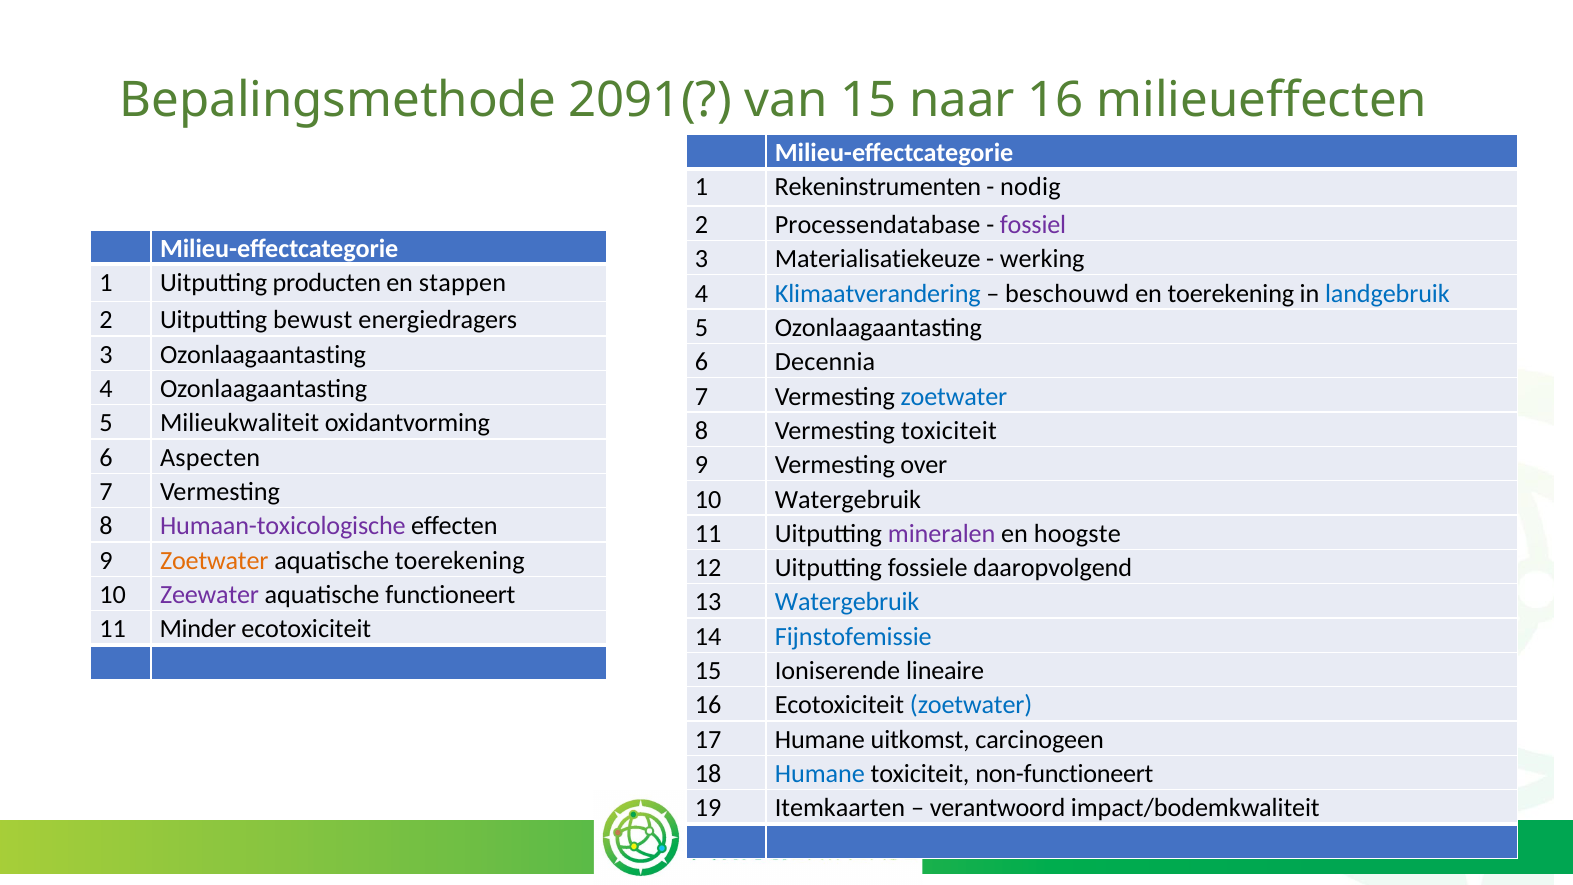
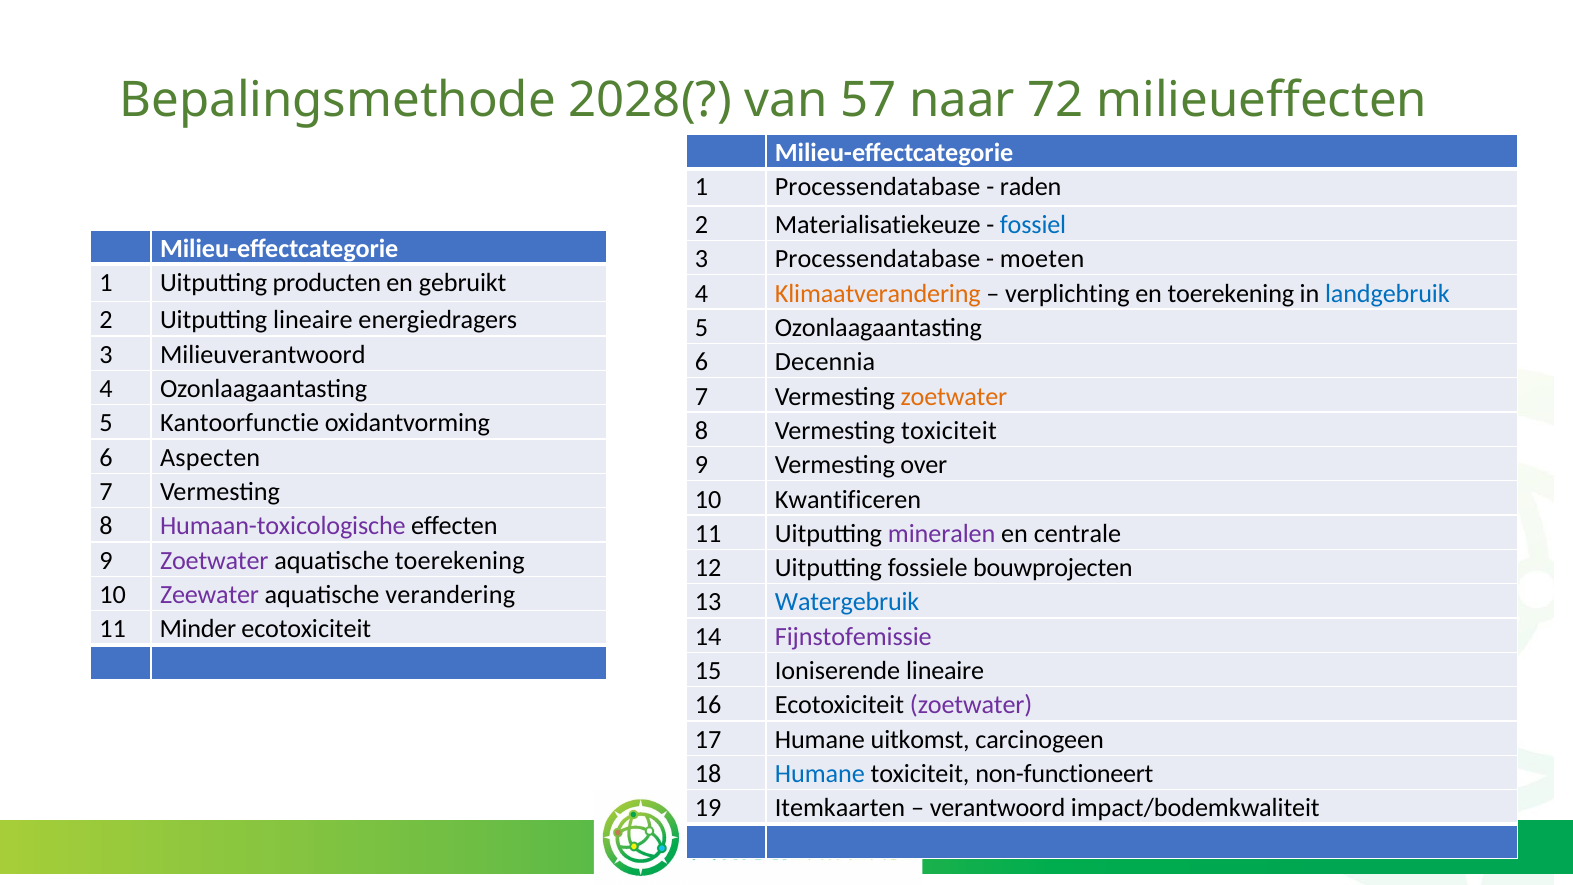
2091(: 2091( -> 2028(
van 15: 15 -> 57
naar 16: 16 -> 72
1 Rekeninstrumenten: Rekeninstrumenten -> Processendatabase
nodig: nodig -> raden
Processendatabase: Processendatabase -> Materialisatiekeuze
fossiel colour: purple -> blue
3 Materialisatiekeuze: Materialisatiekeuze -> Processendatabase
werking: werking -> moeten
stappen: stappen -> gebruikt
Klimaatverandering colour: blue -> orange
beschouwd: beschouwd -> verplichting
Uitputting bewust: bewust -> lineaire
3 Ozonlaagaantasting: Ozonlaagaantasting -> Milieuverantwoord
zoetwater at (954, 396) colour: blue -> orange
Milieukwaliteit: Milieukwaliteit -> Kantoorfunctie
10 Watergebruik: Watergebruik -> Kwantificeren
hoogste: hoogste -> centrale
Zoetwater at (214, 560) colour: orange -> purple
daaropvolgend: daaropvolgend -> bouwprojecten
functioneert: functioneert -> verandering
Fijnstofemissie colour: blue -> purple
zoetwater at (971, 705) colour: blue -> purple
